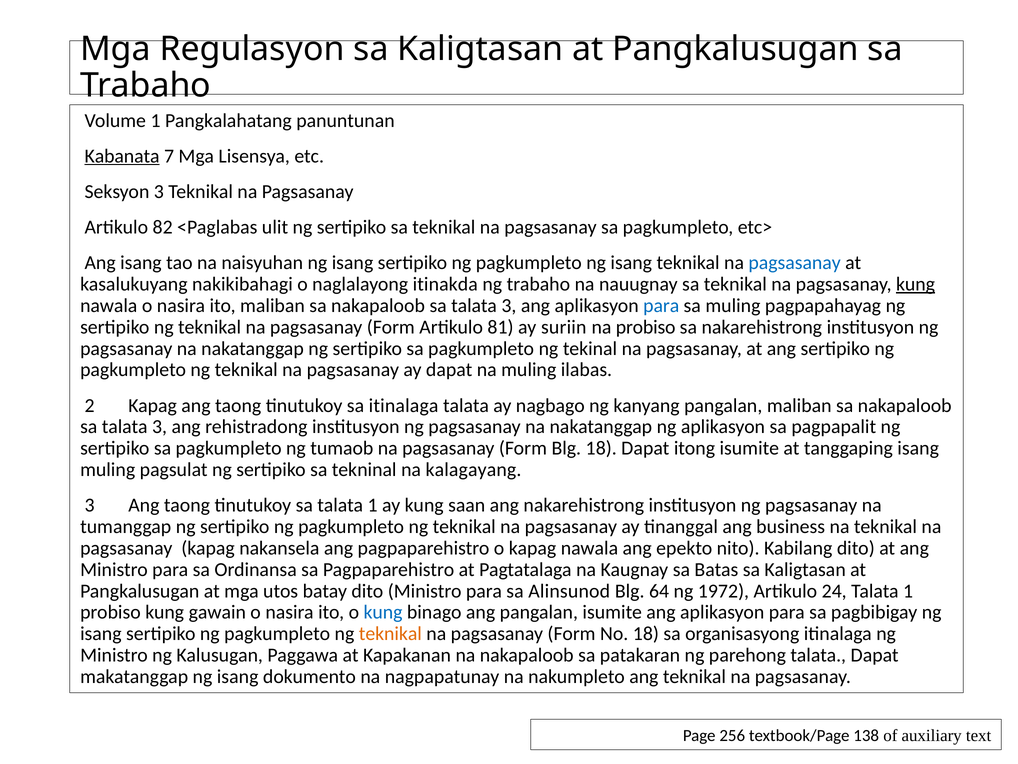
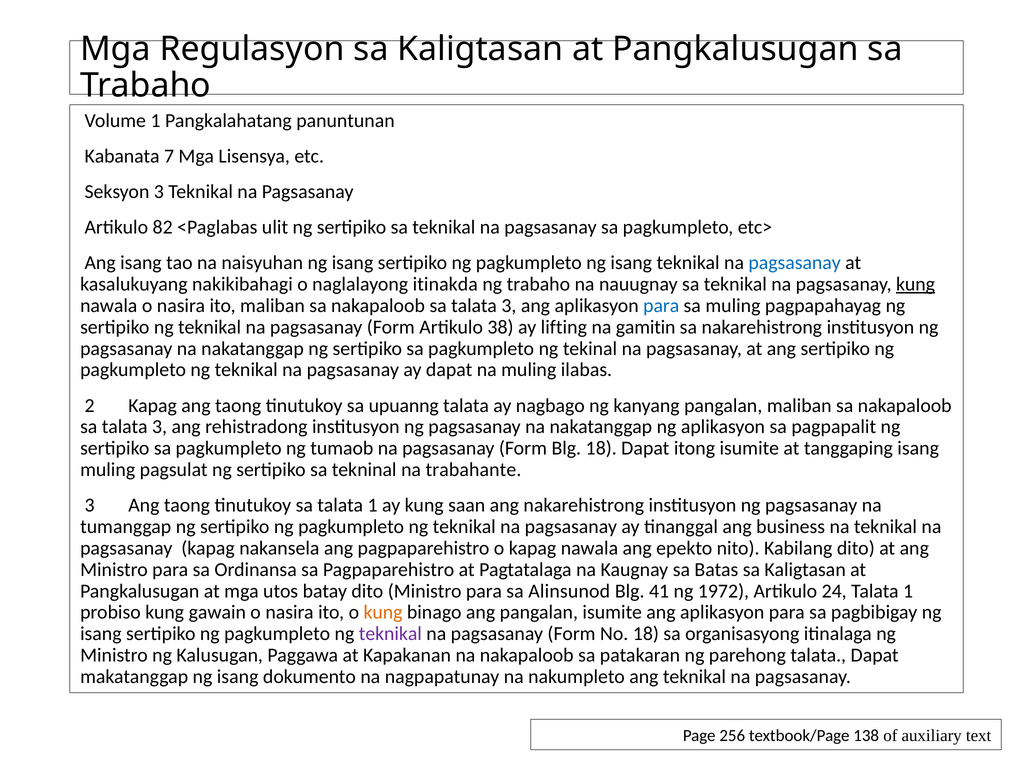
Kabanata underline: present -> none
81: 81 -> 38
suriin: suriin -> lifting
na probiso: probiso -> gamitin
sa itinalaga: itinalaga -> upuanng
kalagayang: kalagayang -> trabahante
64: 64 -> 41
kung at (383, 612) colour: blue -> orange
teknikal at (390, 633) colour: orange -> purple
